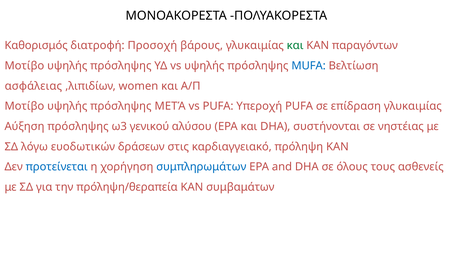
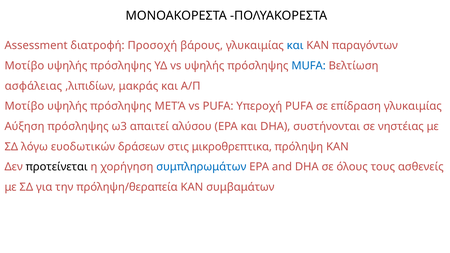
Καθορισμός: Καθορισμός -> Assessment
και at (295, 46) colour: green -> blue
women: women -> μακράς
γενικού: γενικού -> απαιτεί
καρδιαγγειακό: καρδιαγγειακό -> μικροθρεπτικα
προτείνεται colour: blue -> black
